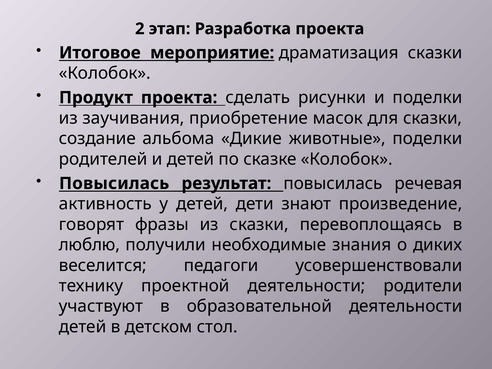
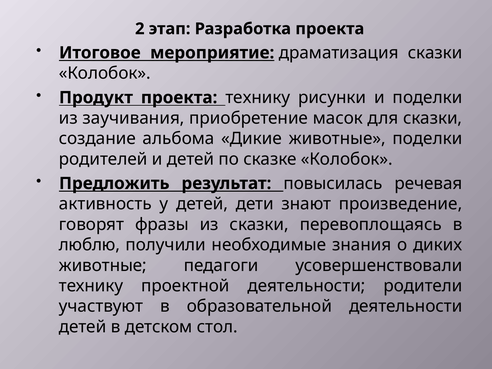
проекта сделать: сделать -> технику
Повысилась at (114, 183): Повысилась -> Предложить
веселится at (103, 265): веселится -> животные
